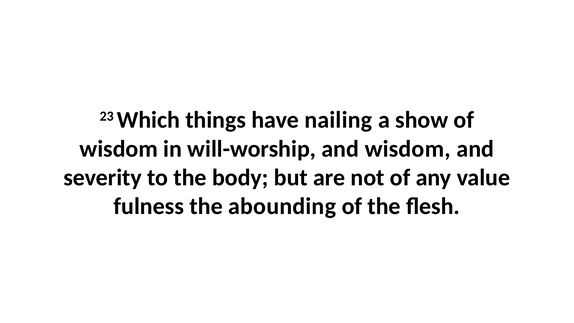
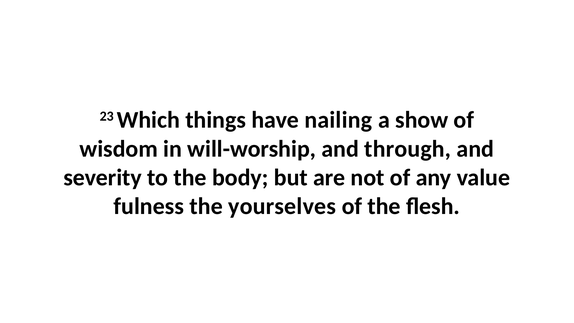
and wisdom: wisdom -> through
abounding: abounding -> yourselves
